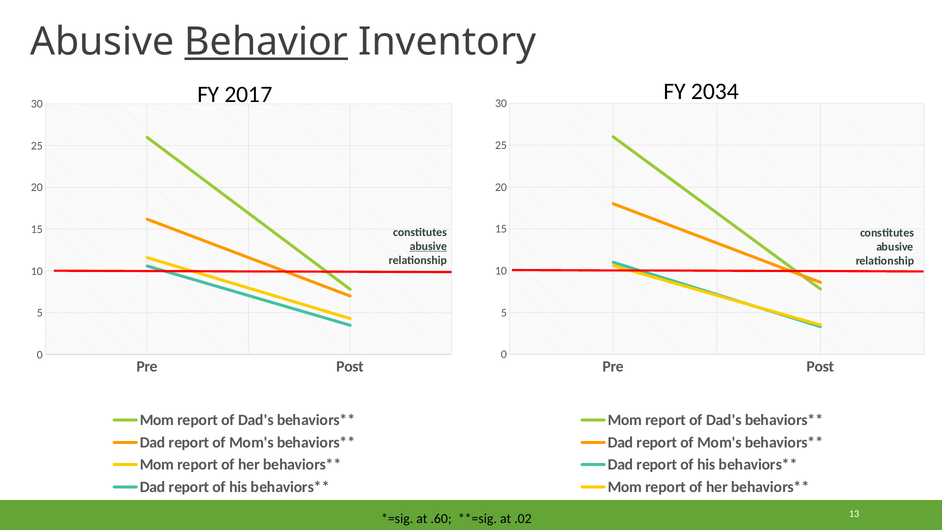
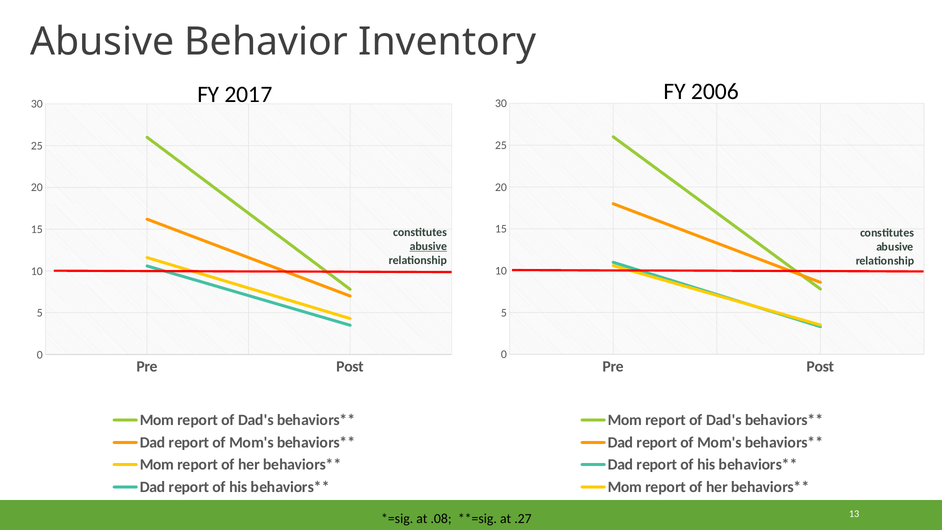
Behavior underline: present -> none
2034: 2034 -> 2006
.60: .60 -> .08
.02: .02 -> .27
